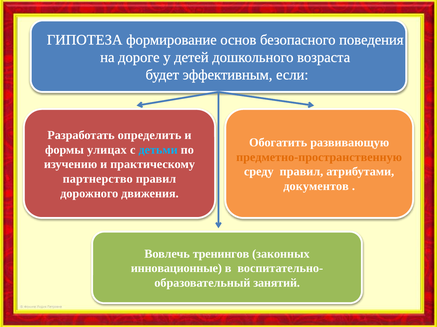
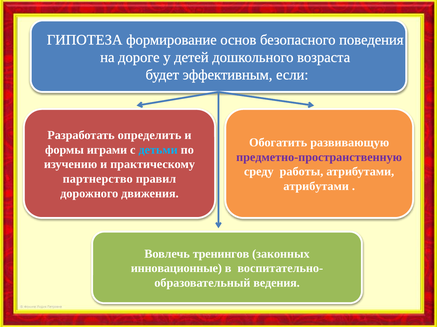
улицах: улицах -> играми
предметно-пространственную colour: orange -> purple
среду правил: правил -> работы
документов at (316, 187): документов -> атрибутами
занятий: занятий -> ведения
